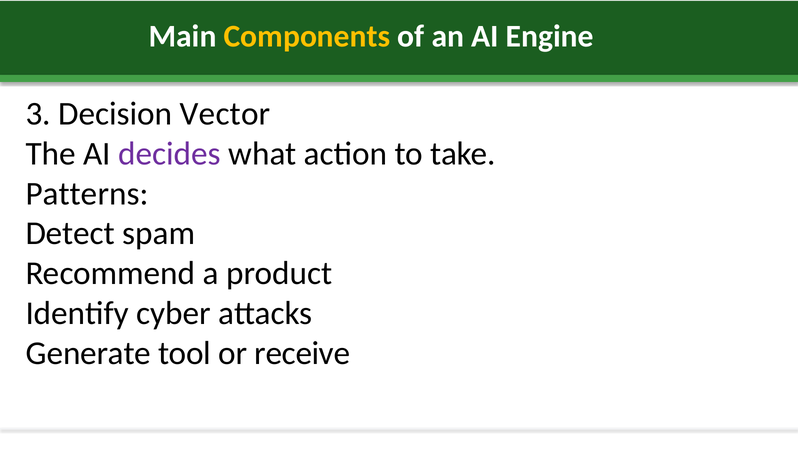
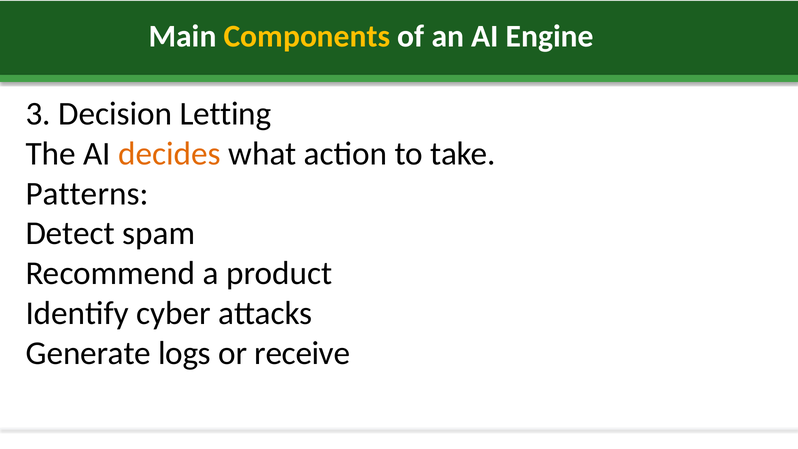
Vector: Vector -> Letting
decides colour: purple -> orange
tool: tool -> logs
